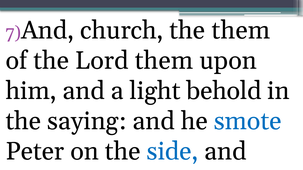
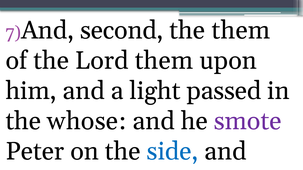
church: church -> second
behold: behold -> passed
saying: saying -> whose
smote colour: blue -> purple
